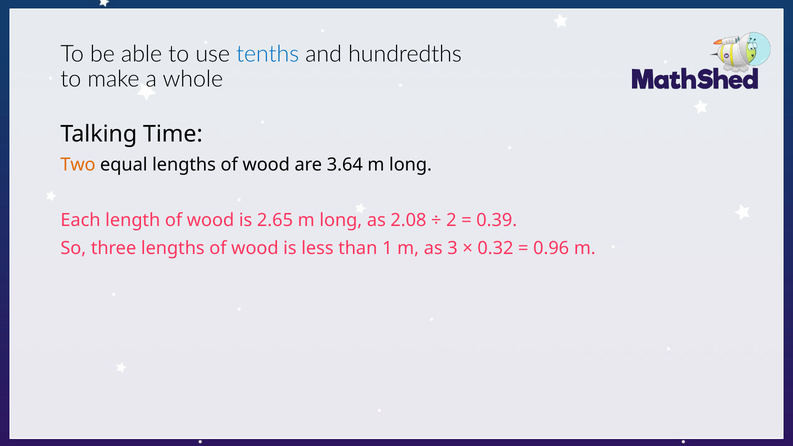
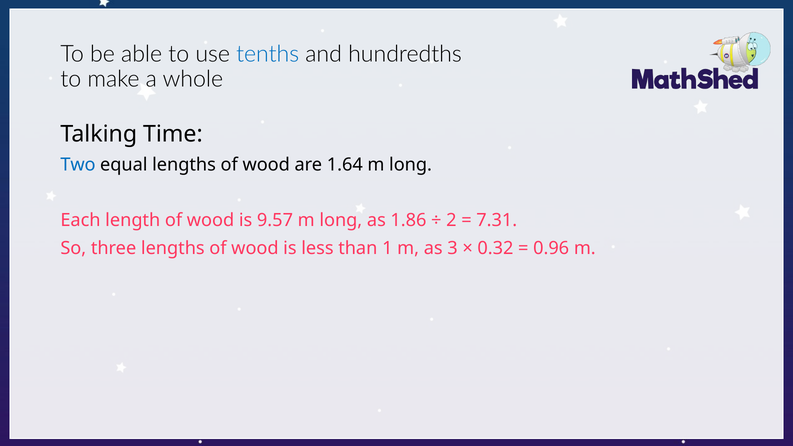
Two colour: orange -> blue
3.64: 3.64 -> 1.64
2.65: 2.65 -> 9.57
2.08: 2.08 -> 1.86
0.39: 0.39 -> 7.31
